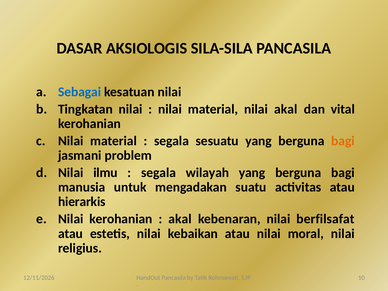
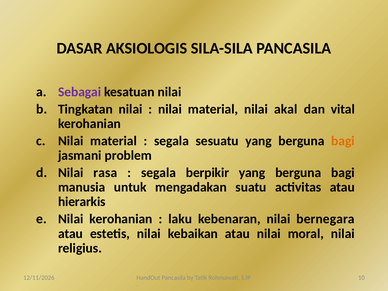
Sebagai colour: blue -> purple
ilmu: ilmu -> rasa
wilayah: wilayah -> berpikir
akal at (180, 219): akal -> laku
berfilsafat: berfilsafat -> bernegara
